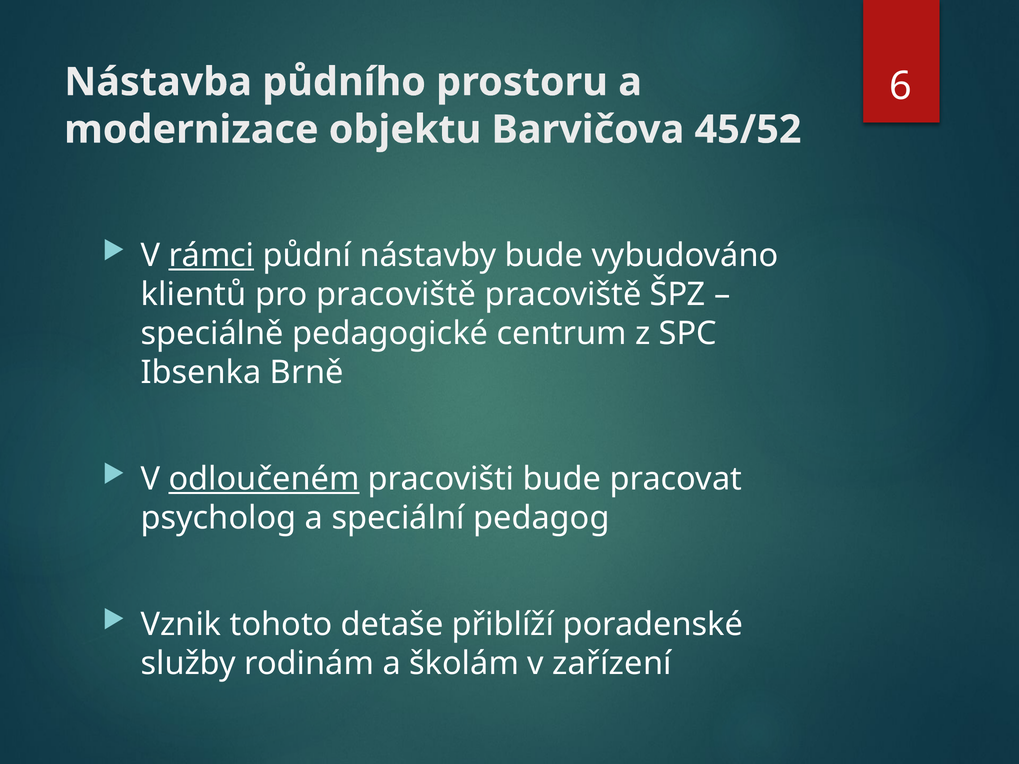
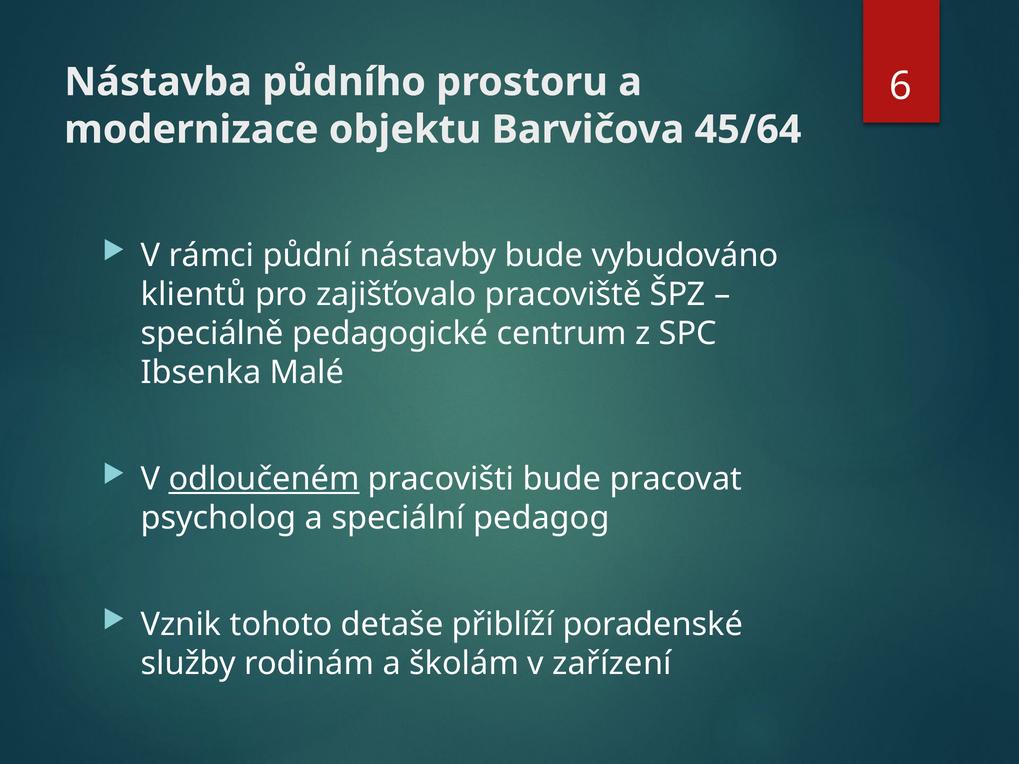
45/52: 45/52 -> 45/64
rámci underline: present -> none
pro pracoviště: pracoviště -> zajišťovalo
Brně: Brně -> Malé
